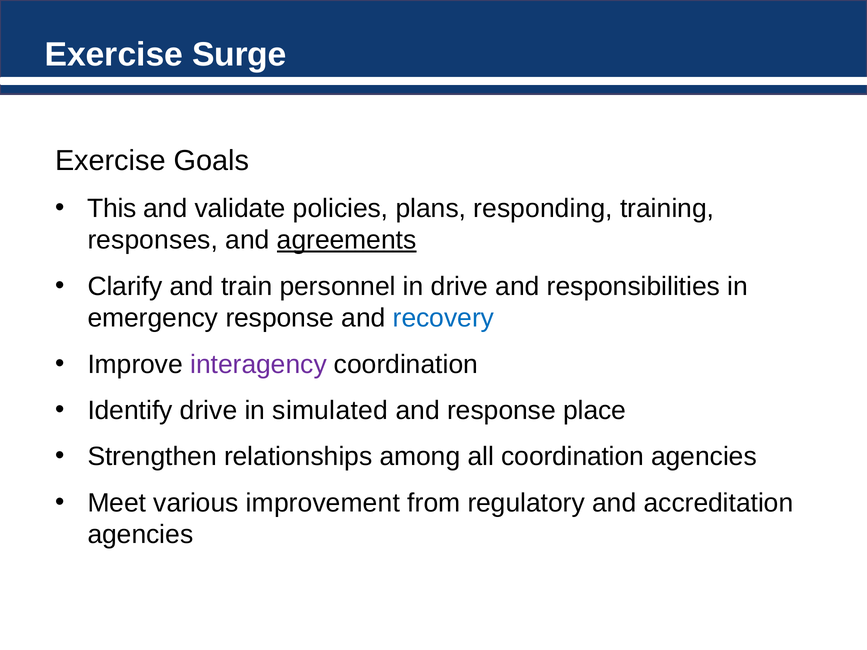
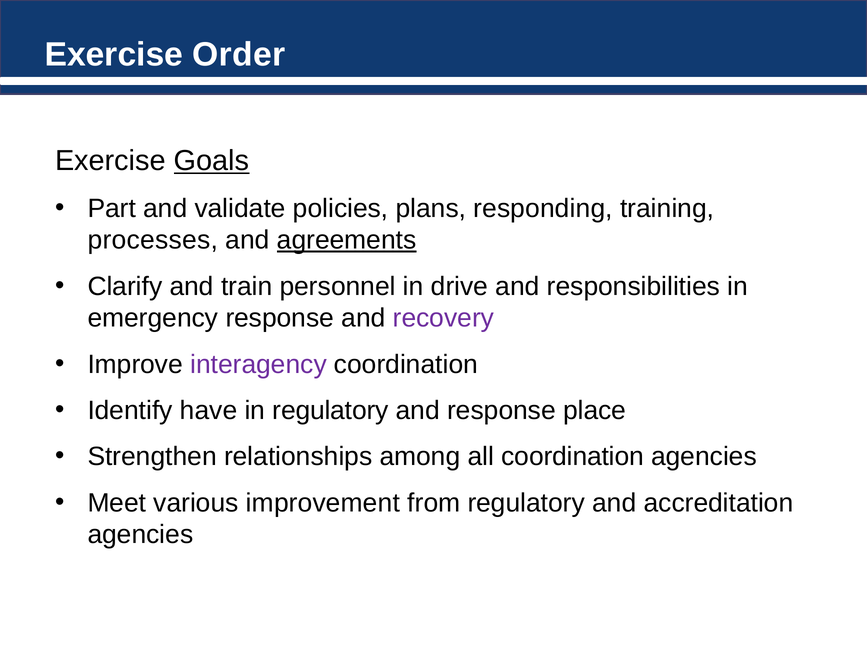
Surge: Surge -> Order
Goals underline: none -> present
This: This -> Part
responses: responses -> processes
recovery colour: blue -> purple
Identify drive: drive -> have
in simulated: simulated -> regulatory
